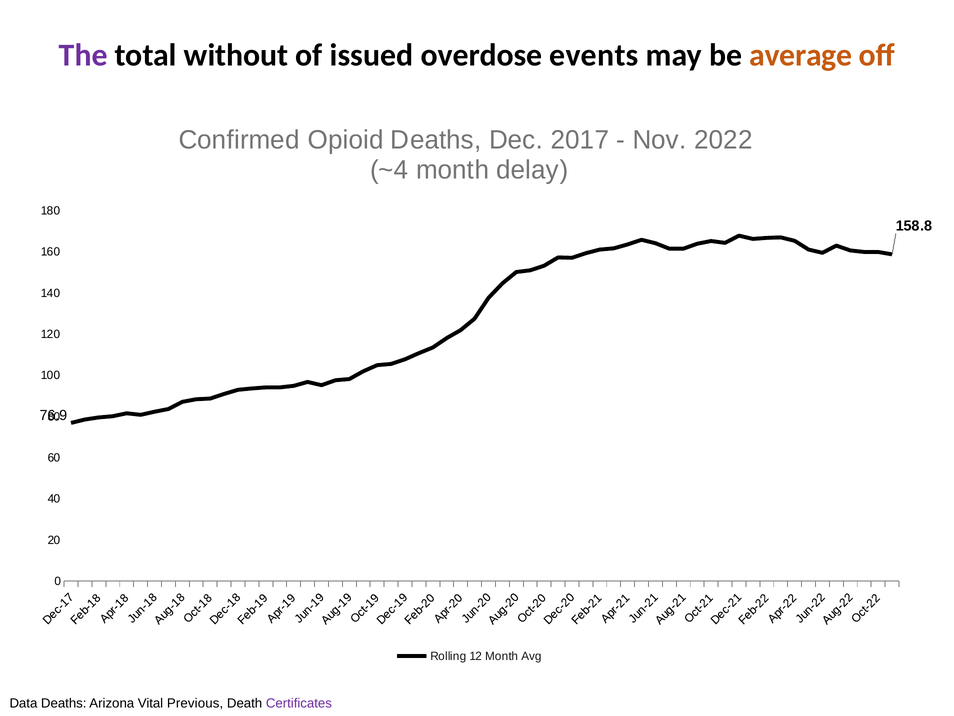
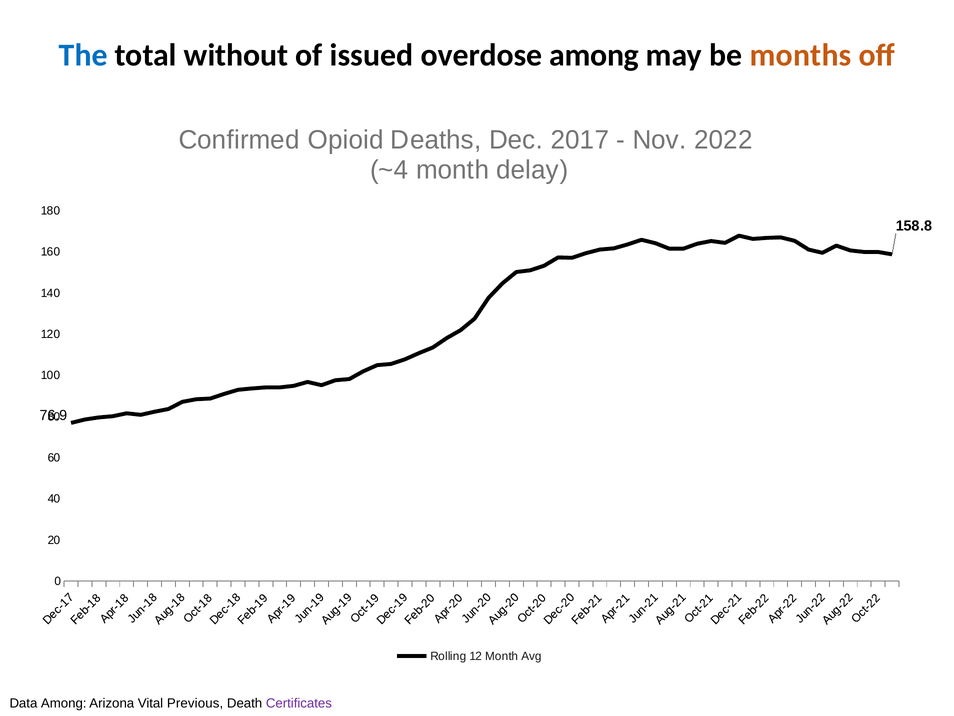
The colour: purple -> blue
overdose events: events -> among
average: average -> months
Data Deaths: Deaths -> Among
